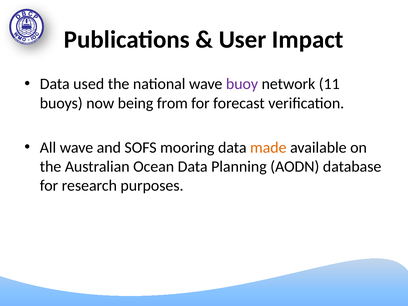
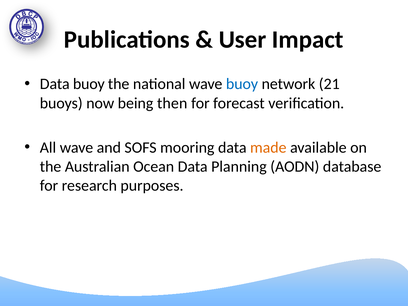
Data used: used -> buoy
buoy at (242, 84) colour: purple -> blue
11: 11 -> 21
from: from -> then
